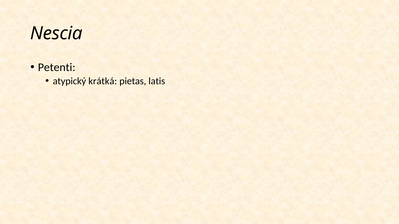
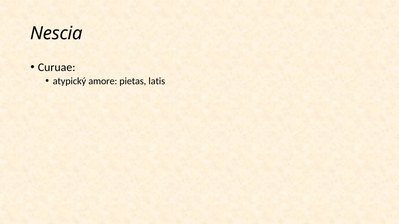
Petenti: Petenti -> Curuae
krátká: krátká -> amore
